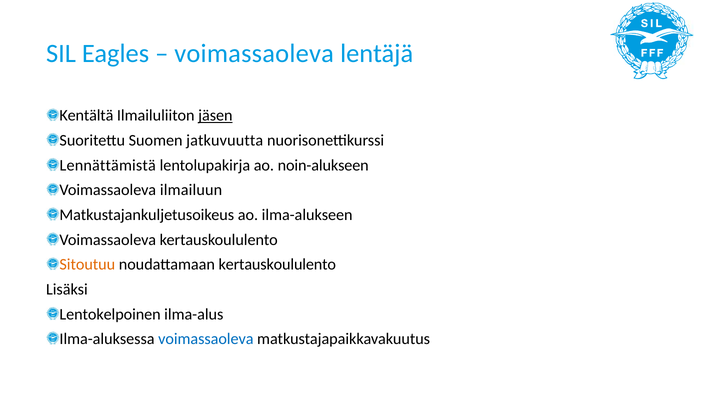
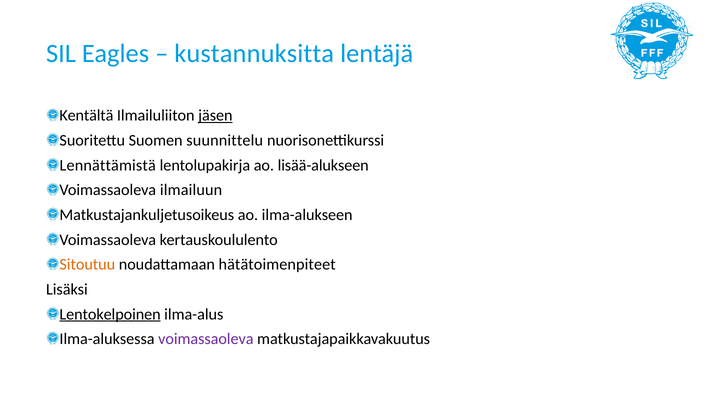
voimassaoleva at (254, 54): voimassaoleva -> kustannuksitta
jatkuvuutta: jatkuvuutta -> suunnittelu
noin-alukseen: noin-alukseen -> lisää-alukseen
noudattamaan kertauskoululento: kertauskoululento -> hätätoimenpiteet
Lentokelpoinen underline: none -> present
voimassaoleva at (206, 339) colour: blue -> purple
